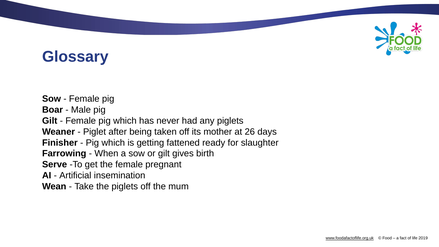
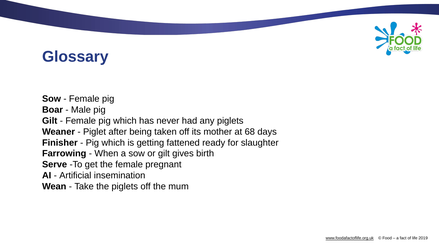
26: 26 -> 68
